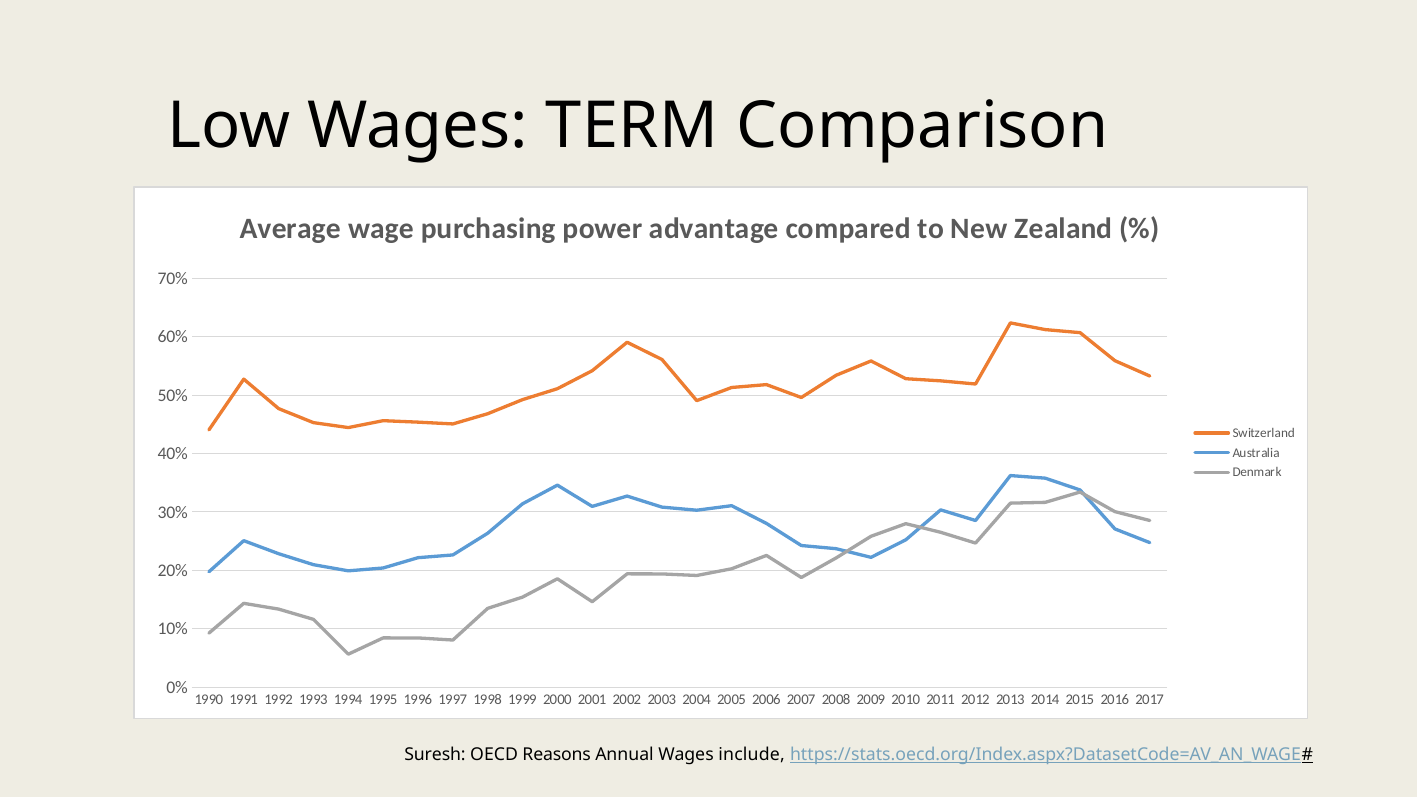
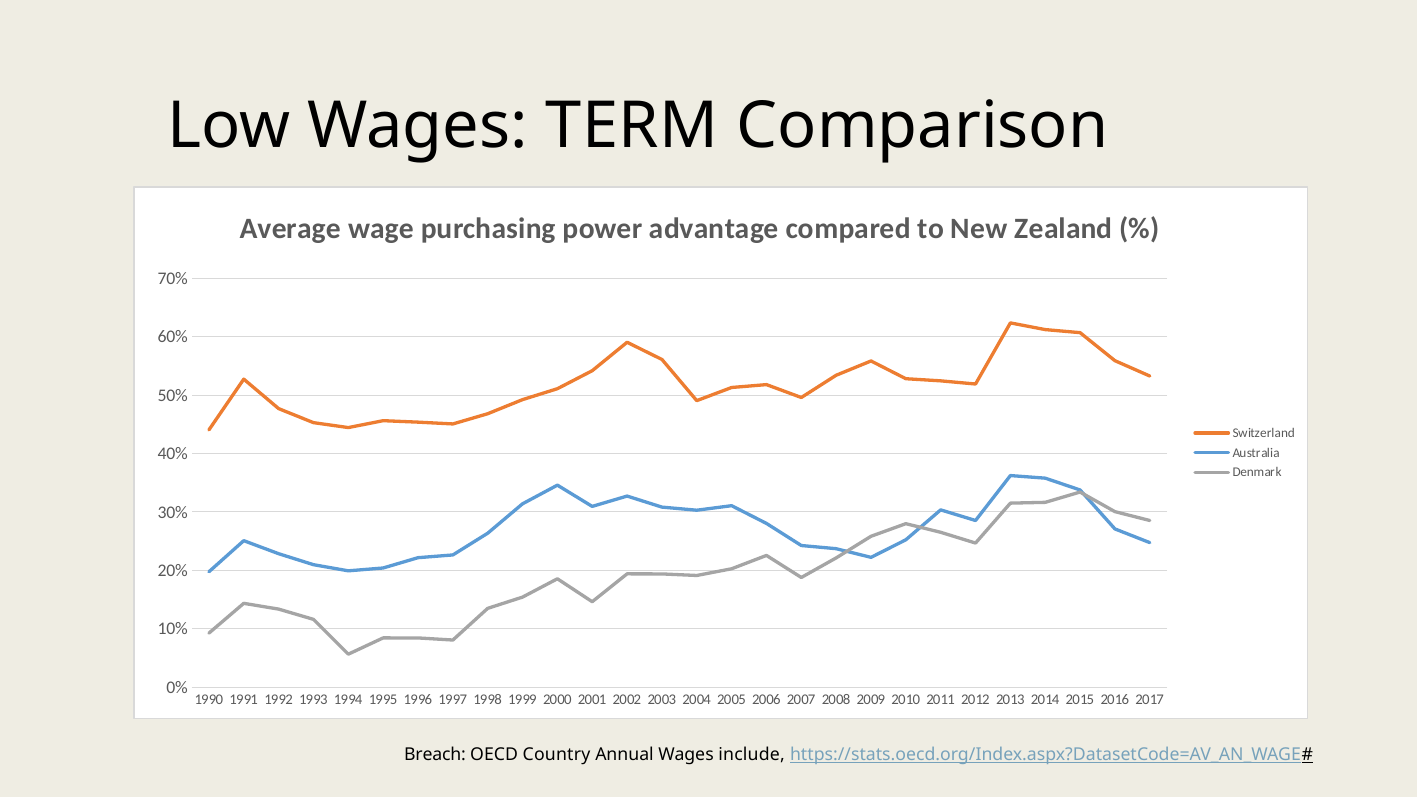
Suresh: Suresh -> Breach
Reasons: Reasons -> Country
